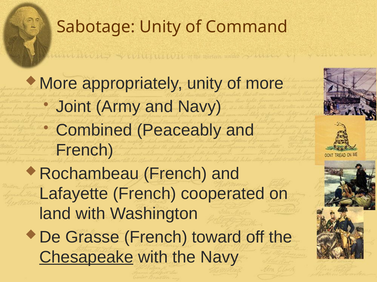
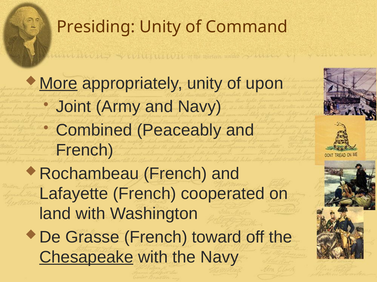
Sabotage: Sabotage -> Presiding
More at (58, 83) underline: none -> present
of more: more -> upon
